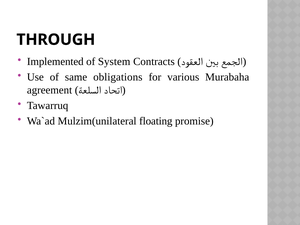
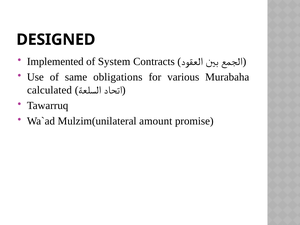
THROUGH: THROUGH -> DESIGNED
agreement: agreement -> calculated
floating: floating -> amount
